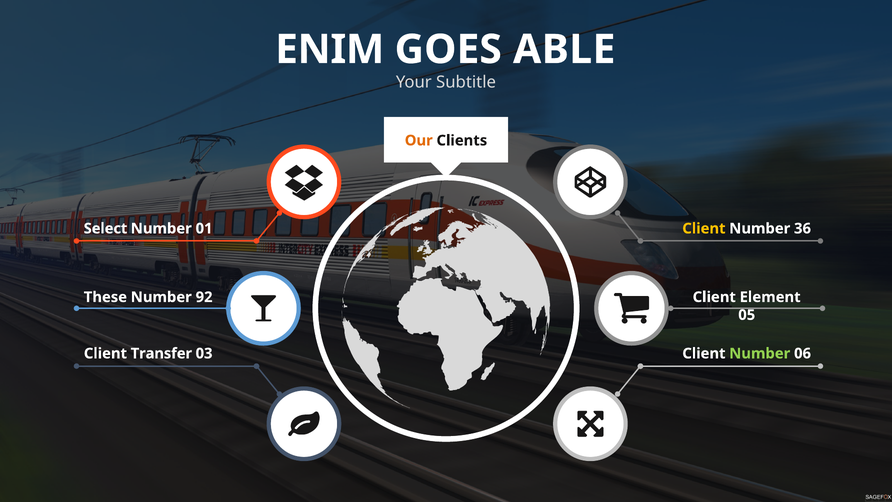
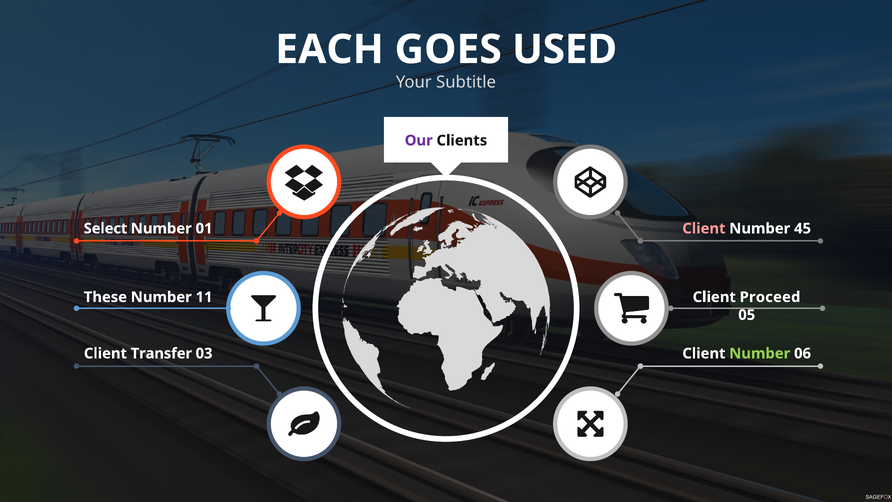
ENIM: ENIM -> EACH
ABLE: ABLE -> USED
Our colour: orange -> purple
Client at (704, 228) colour: yellow -> pink
36: 36 -> 45
Element: Element -> Proceed
92: 92 -> 11
